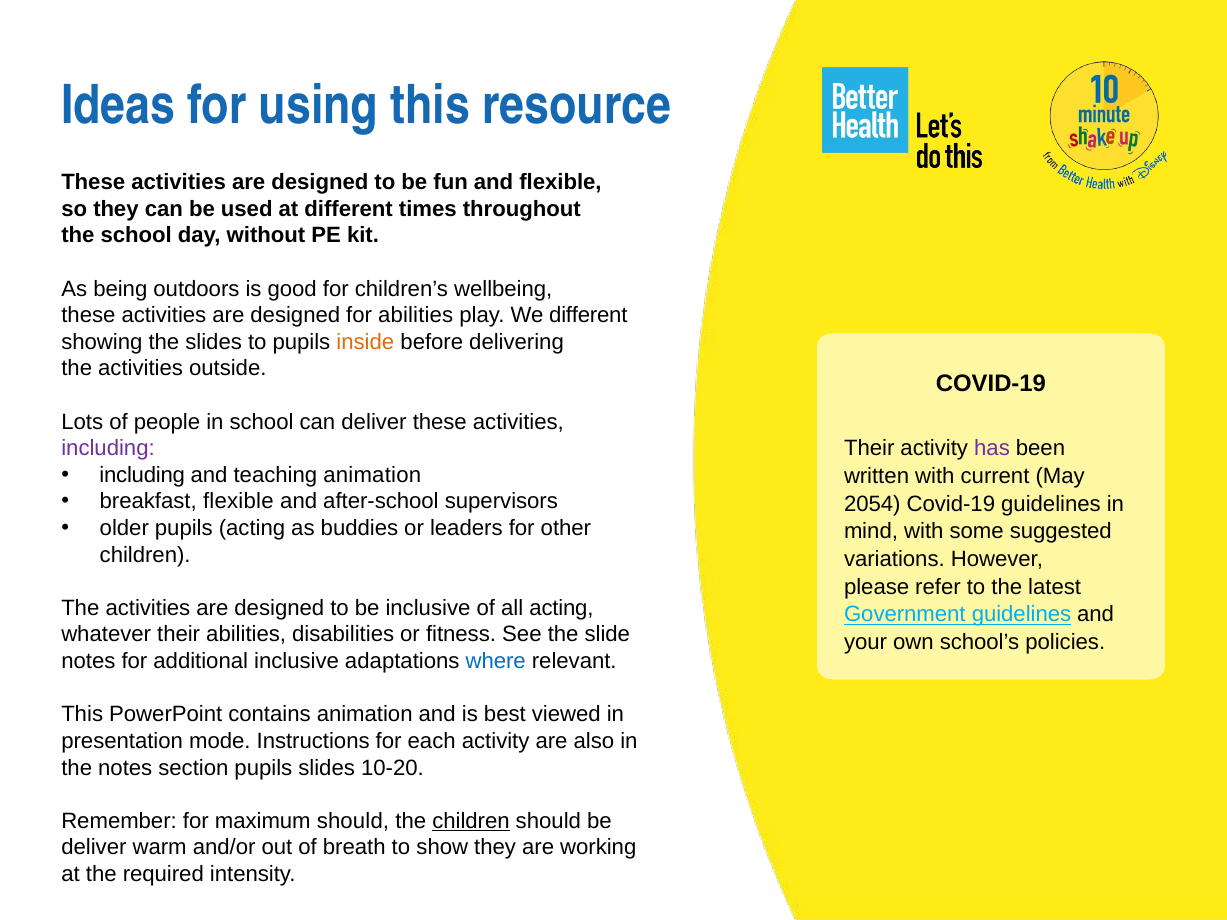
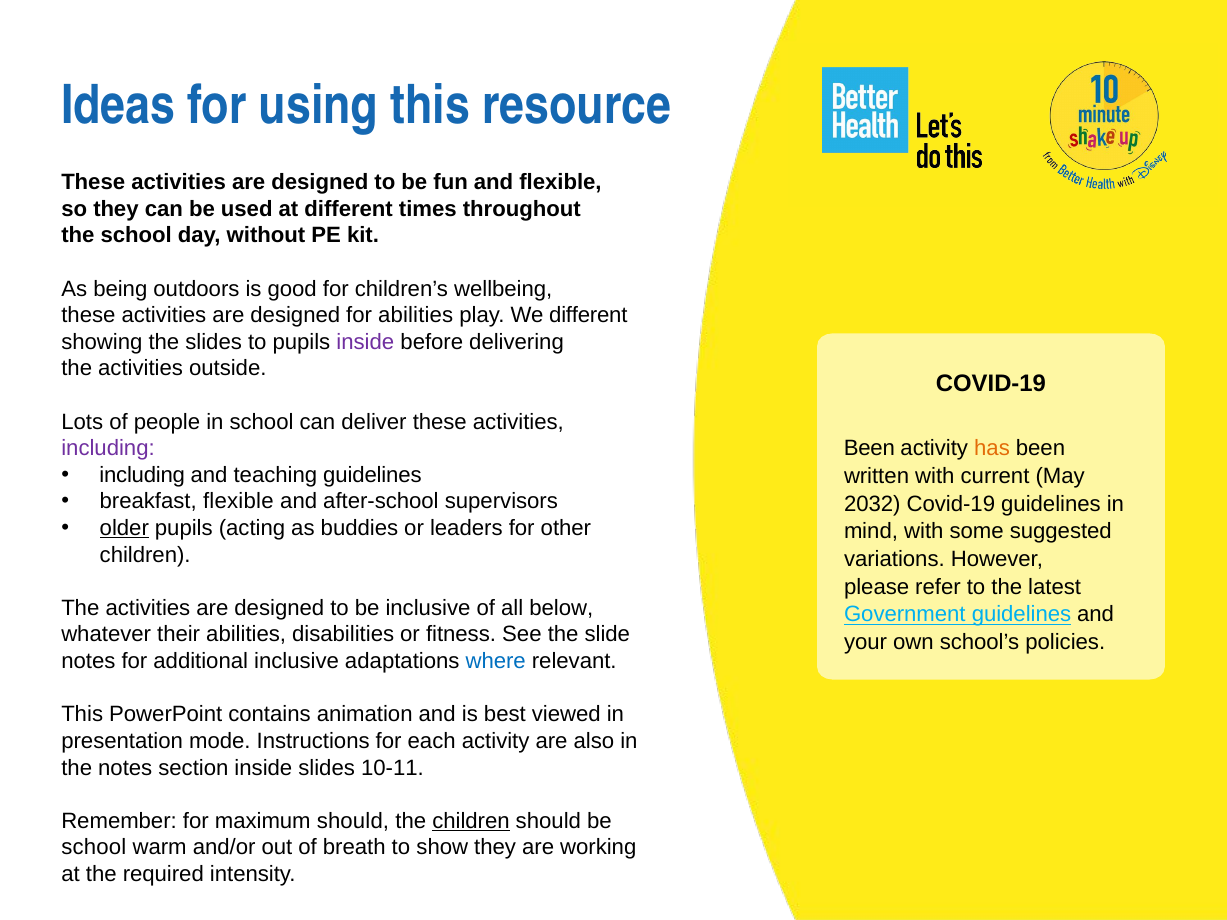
inside at (365, 342) colour: orange -> purple
Their at (869, 449): Their -> Been
has colour: purple -> orange
teaching animation: animation -> guidelines
2054: 2054 -> 2032
older underline: none -> present
all acting: acting -> below
section pupils: pupils -> inside
10-20: 10-20 -> 10-11
deliver at (94, 848): deliver -> school
